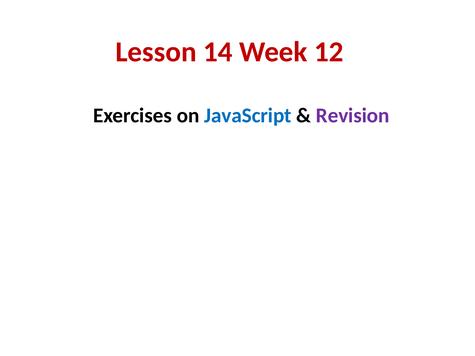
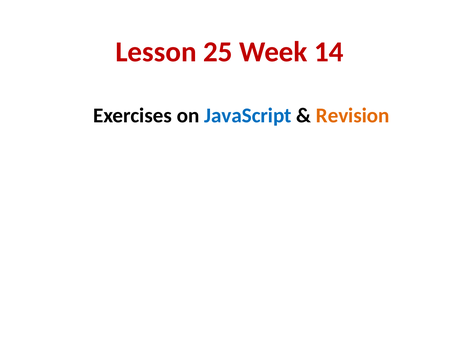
14: 14 -> 25
12: 12 -> 14
Revision colour: purple -> orange
